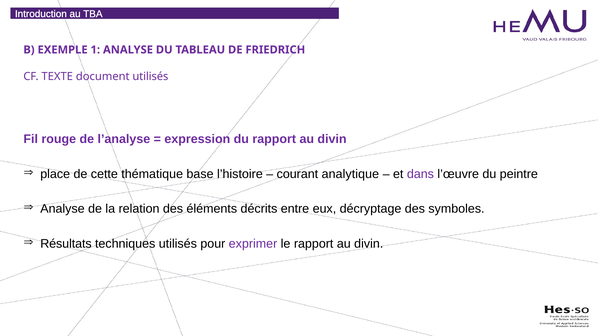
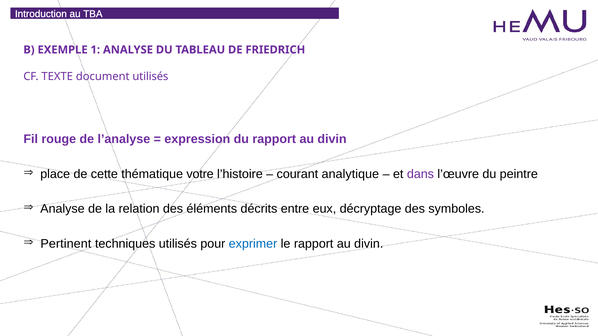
base: base -> votre
Résultats: Résultats -> Pertinent
exprimer colour: purple -> blue
